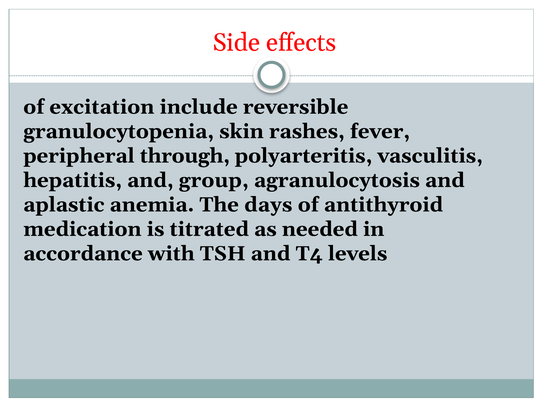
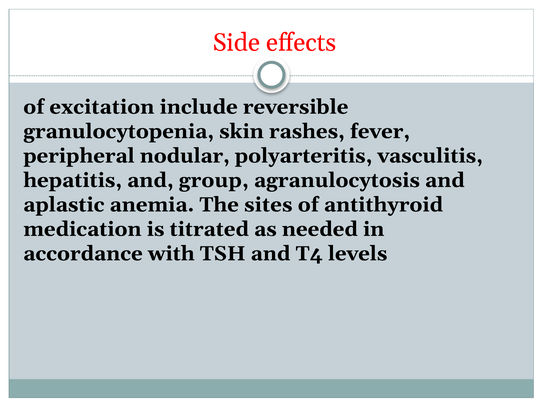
through: through -> nodular
days: days -> sites
